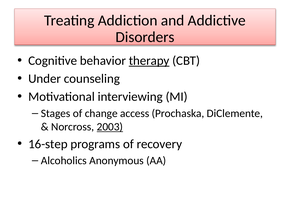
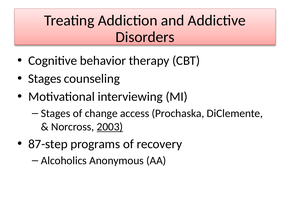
therapy underline: present -> none
Under at (45, 79): Under -> Stages
16-step: 16-step -> 87-step
